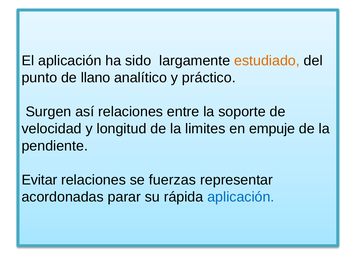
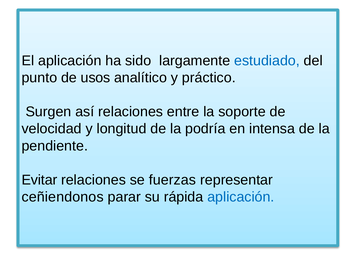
estudiado colour: orange -> blue
llano: llano -> usos
limites: limites -> podría
empuje: empuje -> intensa
acordonadas: acordonadas -> ceñiendonos
